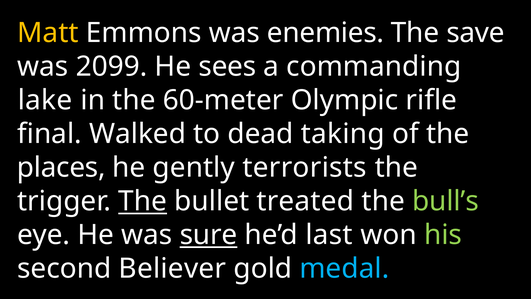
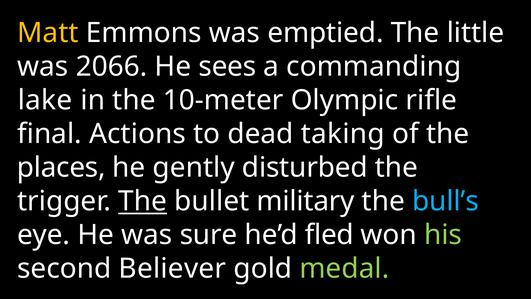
enemies: enemies -> emptied
save: save -> little
2099: 2099 -> 2066
60-meter: 60-meter -> 10-meter
Walked: Walked -> Actions
terrorists: terrorists -> disturbed
treated: treated -> military
bull’s colour: light green -> light blue
sure underline: present -> none
last: last -> fled
medal colour: light blue -> light green
